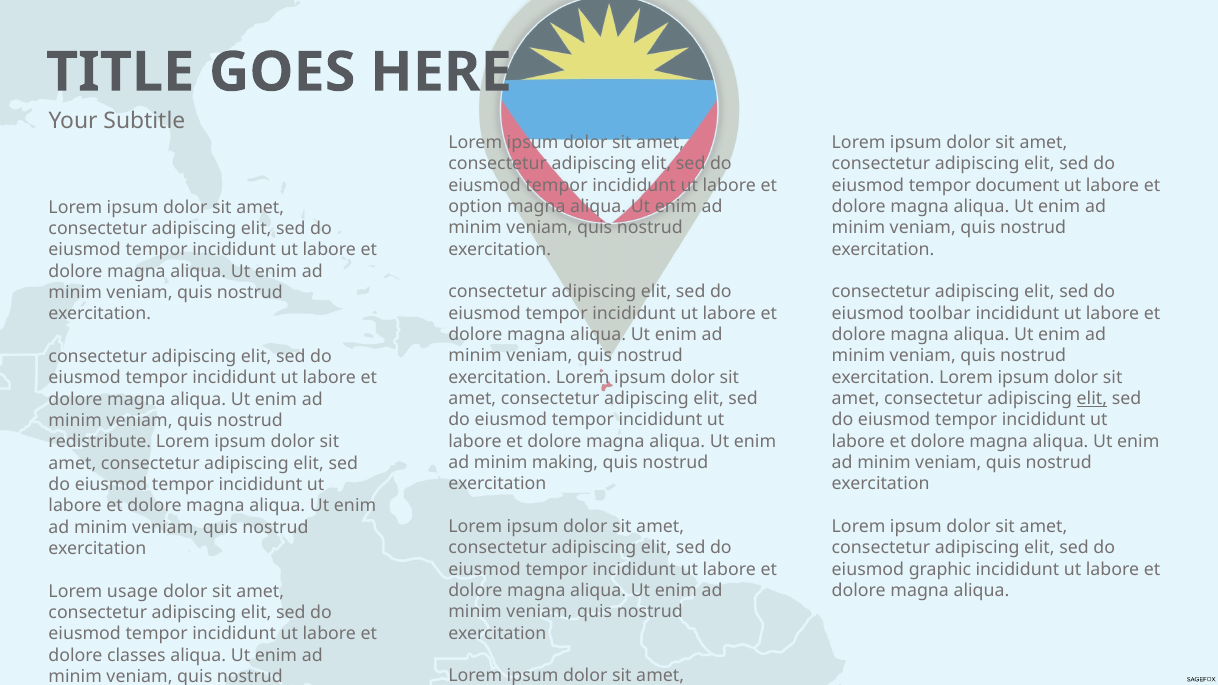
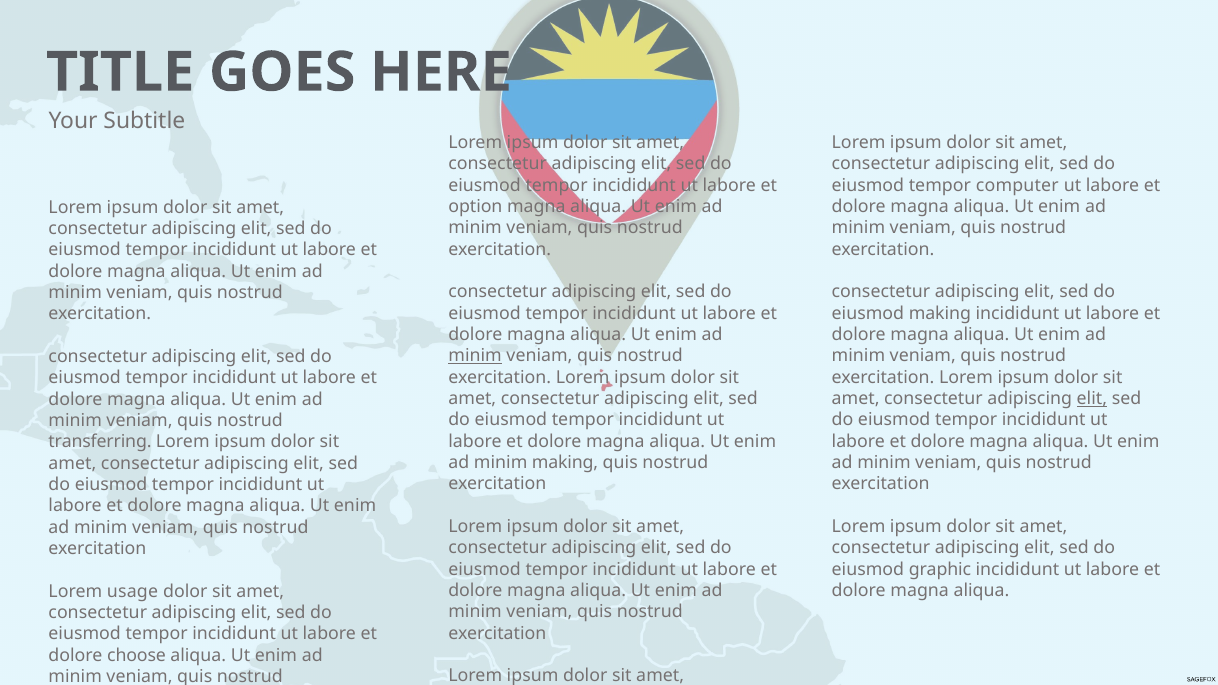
document: document -> computer
eiusmod toolbar: toolbar -> making
minim at (475, 356) underline: none -> present
redistribute: redistribute -> transferring
classes: classes -> choose
